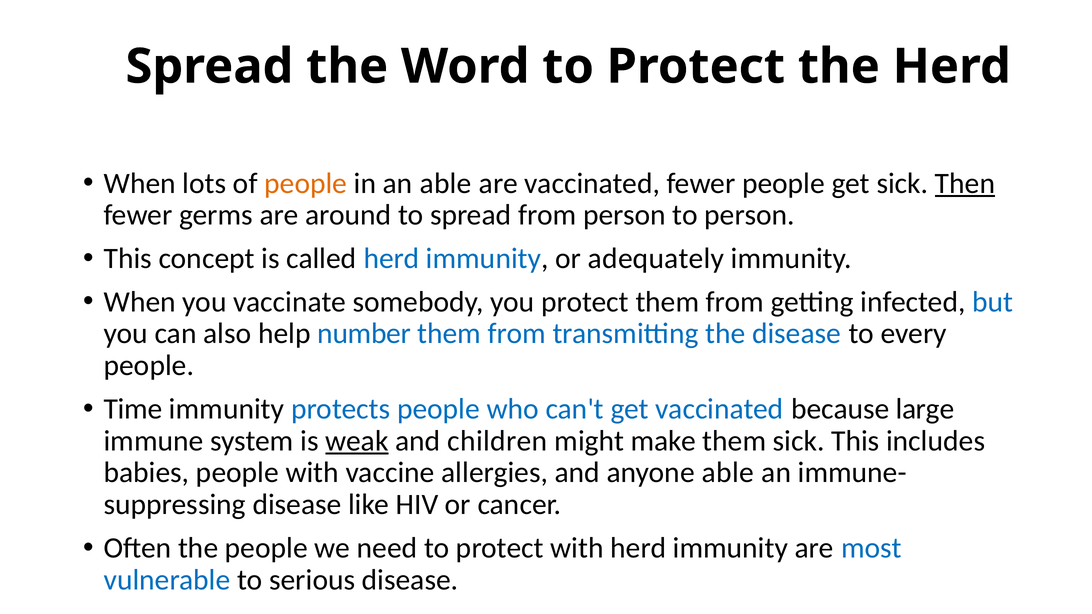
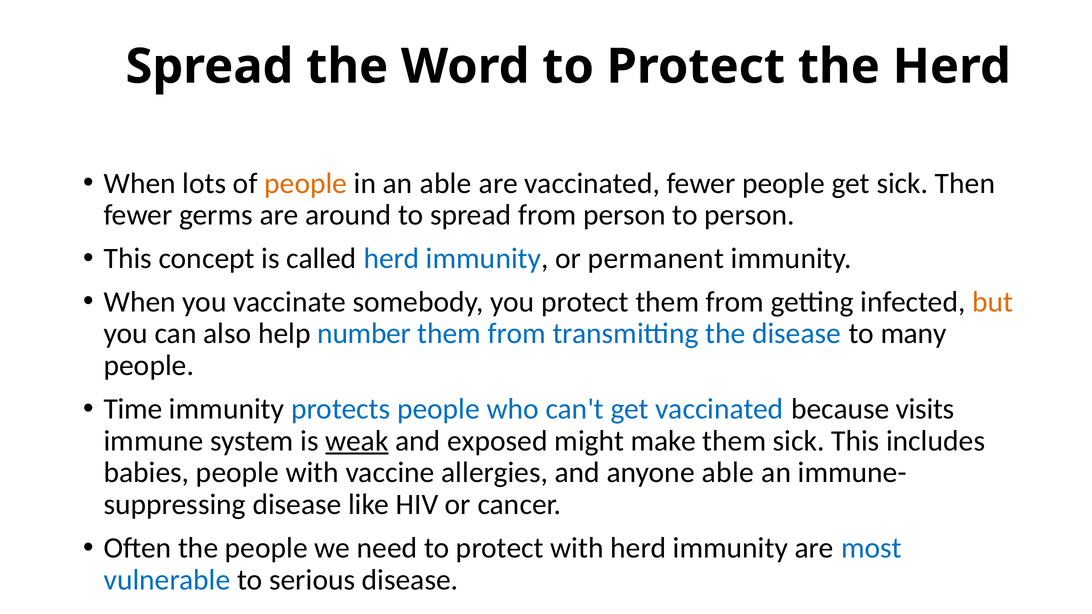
Then underline: present -> none
adequately: adequately -> permanent
but colour: blue -> orange
every: every -> many
large: large -> visits
children: children -> exposed
